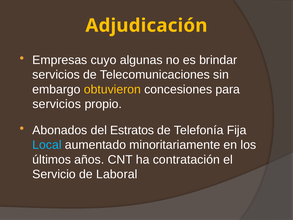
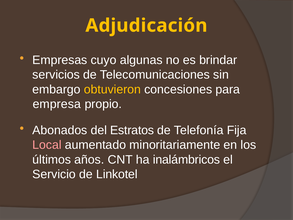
servicios at (57, 104): servicios -> empresa
Local colour: light blue -> pink
contratación: contratación -> inalámbricos
Laboral: Laboral -> Linkotel
